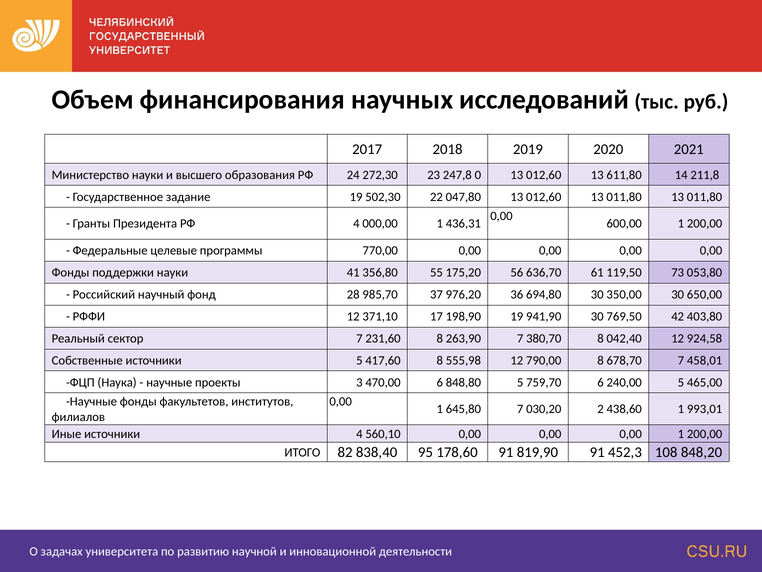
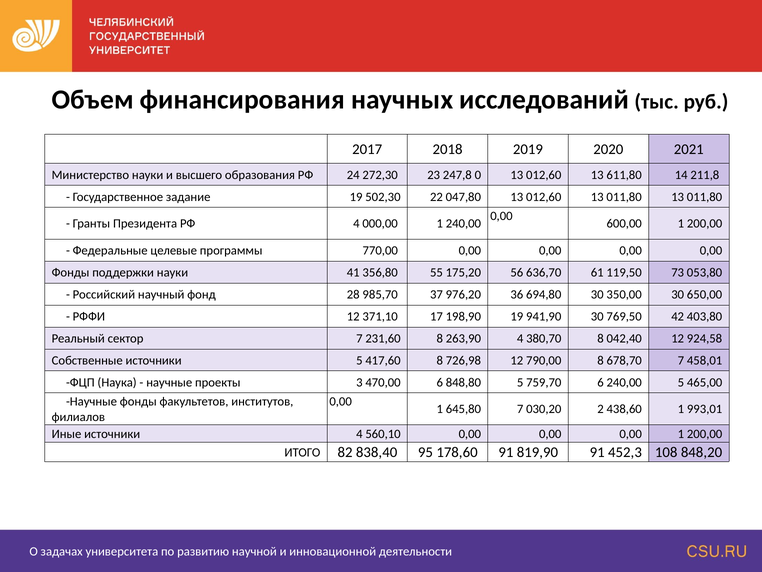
1 436,31: 436,31 -> 240,00
263,90 7: 7 -> 4
555,98: 555,98 -> 726,98
